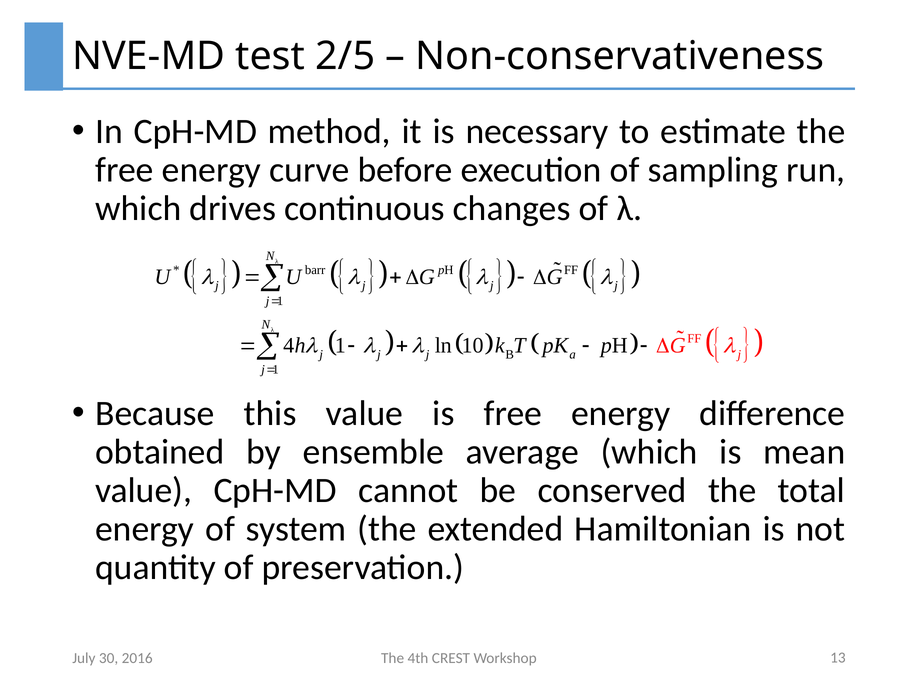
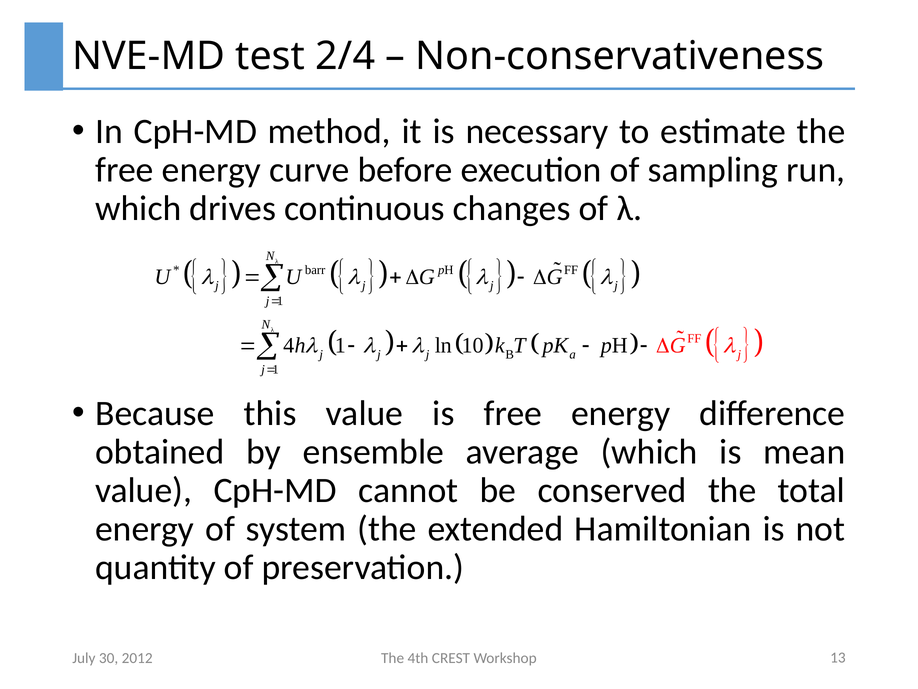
2/5: 2/5 -> 2/4
2016: 2016 -> 2012
